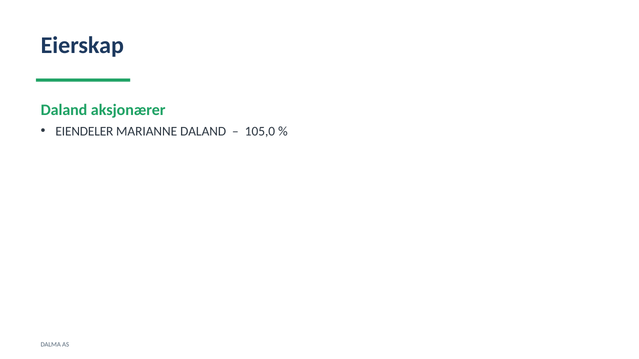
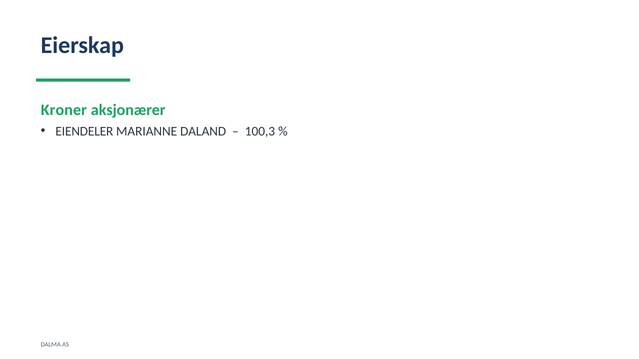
Daland at (64, 110): Daland -> Kroner
105,0: 105,0 -> 100,3
